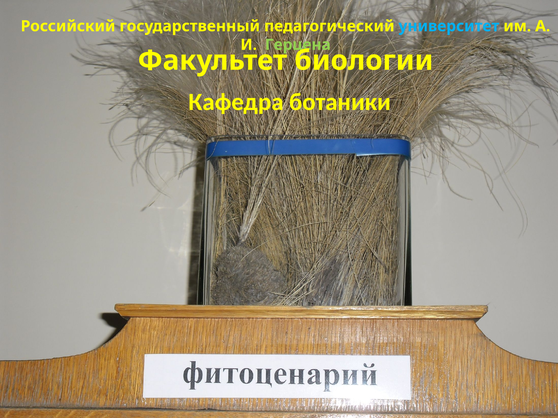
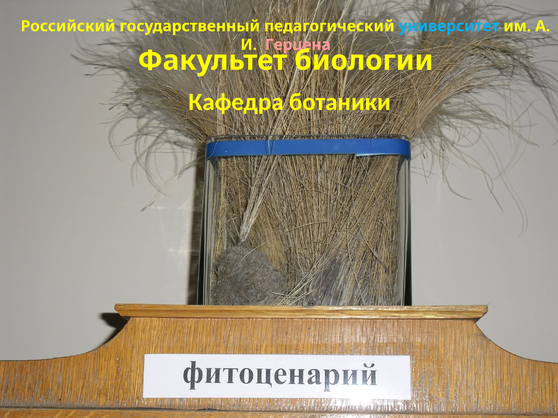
Герцена colour: light green -> pink
